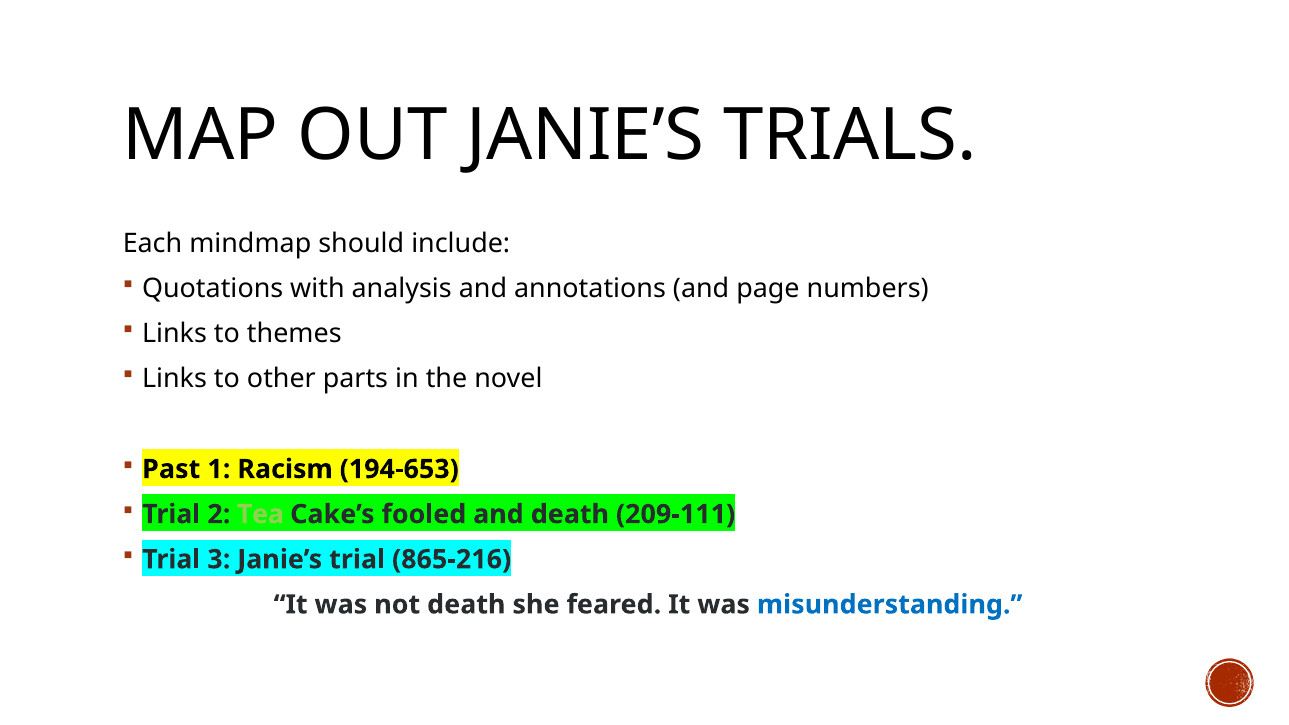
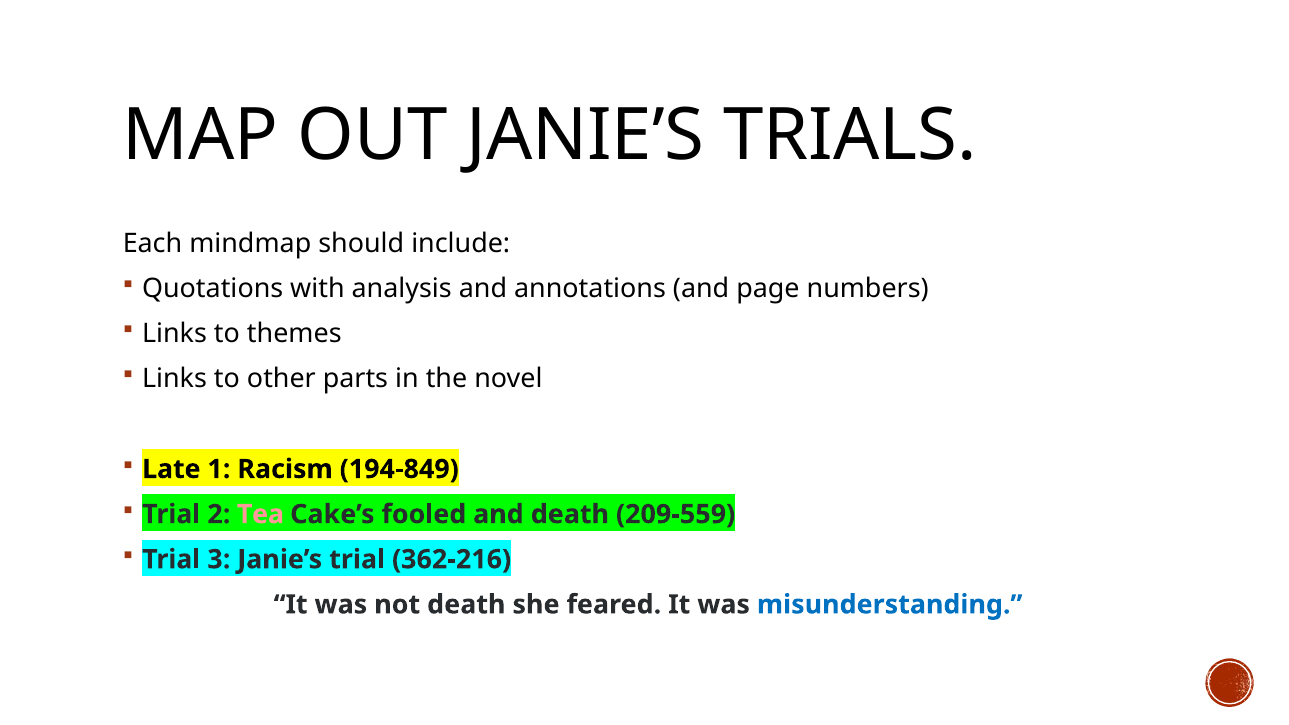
Past: Past -> Late
194-653: 194-653 -> 194-849
Tea colour: light green -> pink
209-111: 209-111 -> 209-559
865-216: 865-216 -> 362-216
